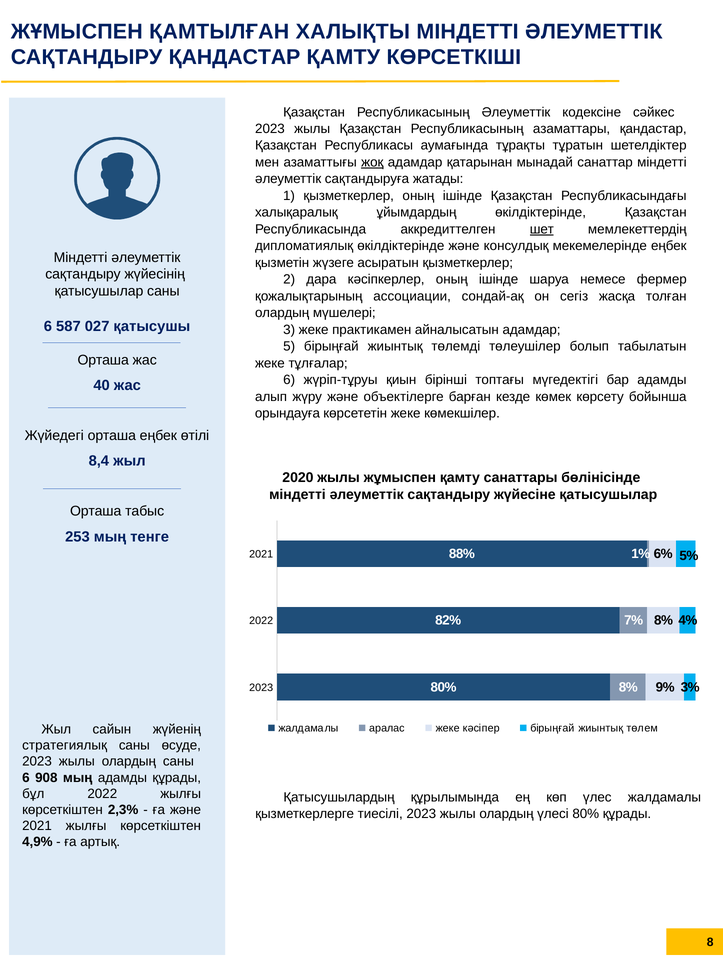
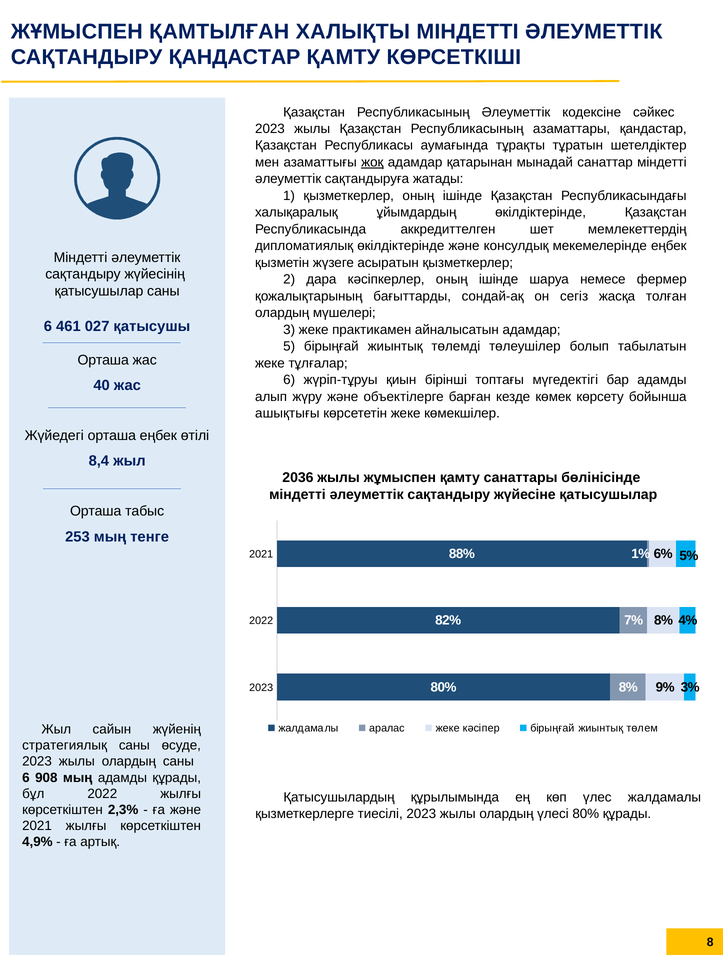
шет underline: present -> none
ассоциации: ассоциации -> бағыттарды
587: 587 -> 461
орындауға: орындауға -> ашықтығы
2020: 2020 -> 2036
